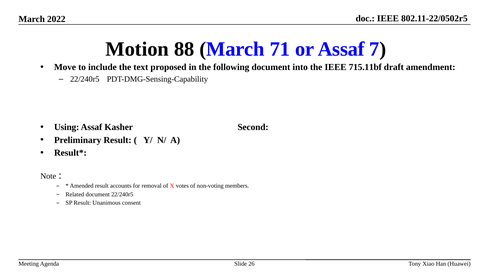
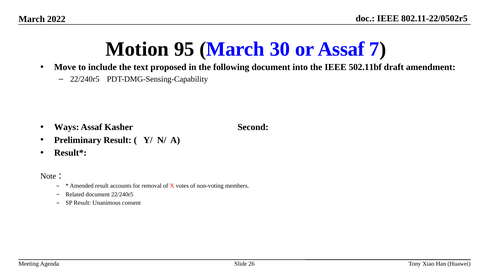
88: 88 -> 95
71: 71 -> 30
715.11bf: 715.11bf -> 502.11bf
Using: Using -> Ways
